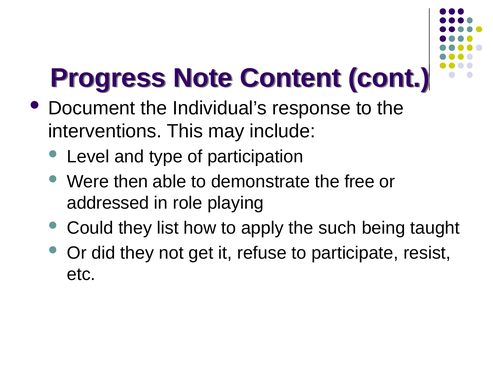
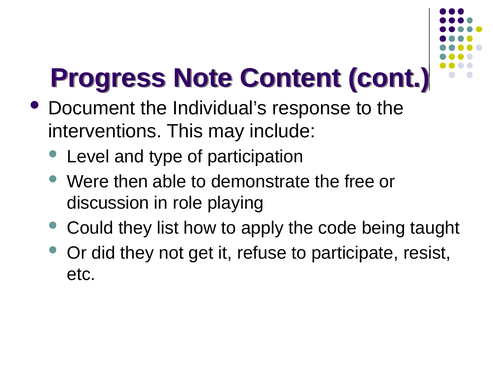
addressed: addressed -> discussion
such: such -> code
